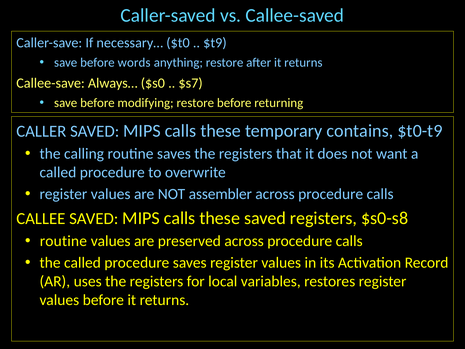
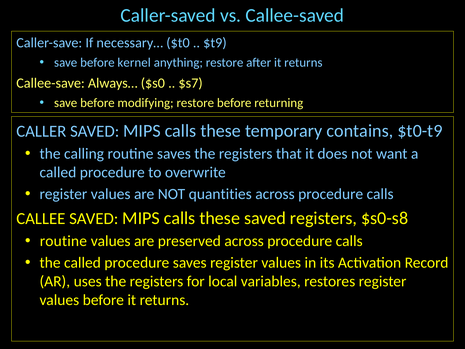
words: words -> kernel
assembler: assembler -> quantities
